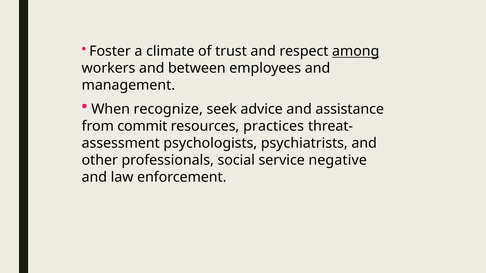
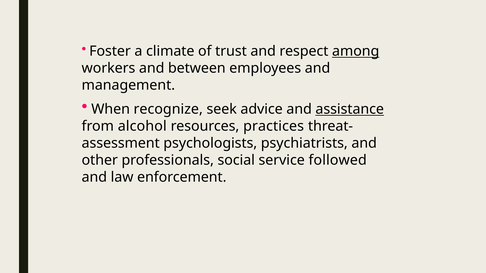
assistance underline: none -> present
commit: commit -> alcohol
negative: negative -> followed
